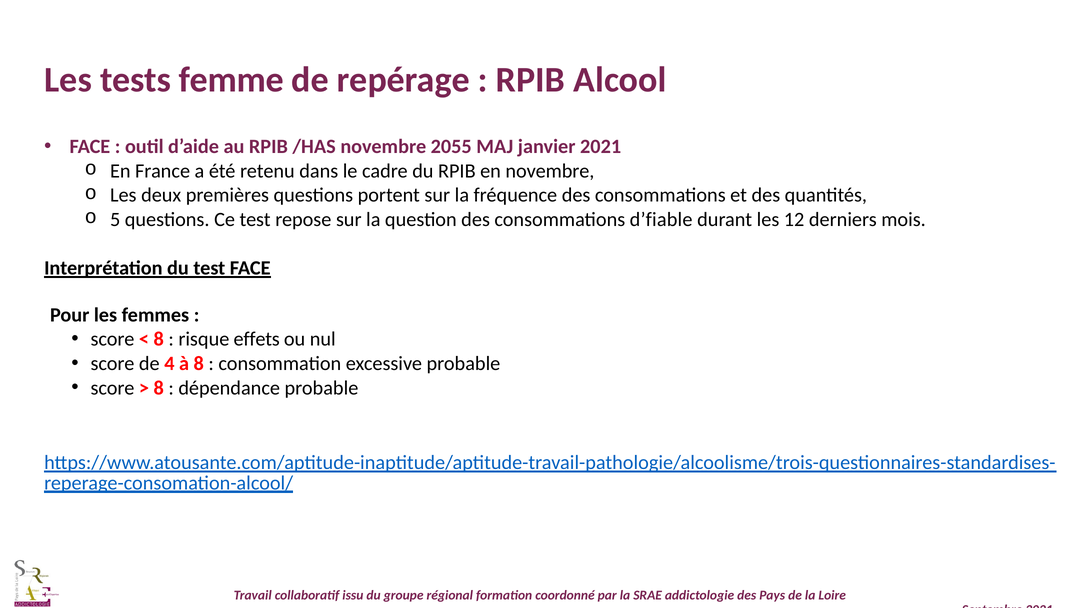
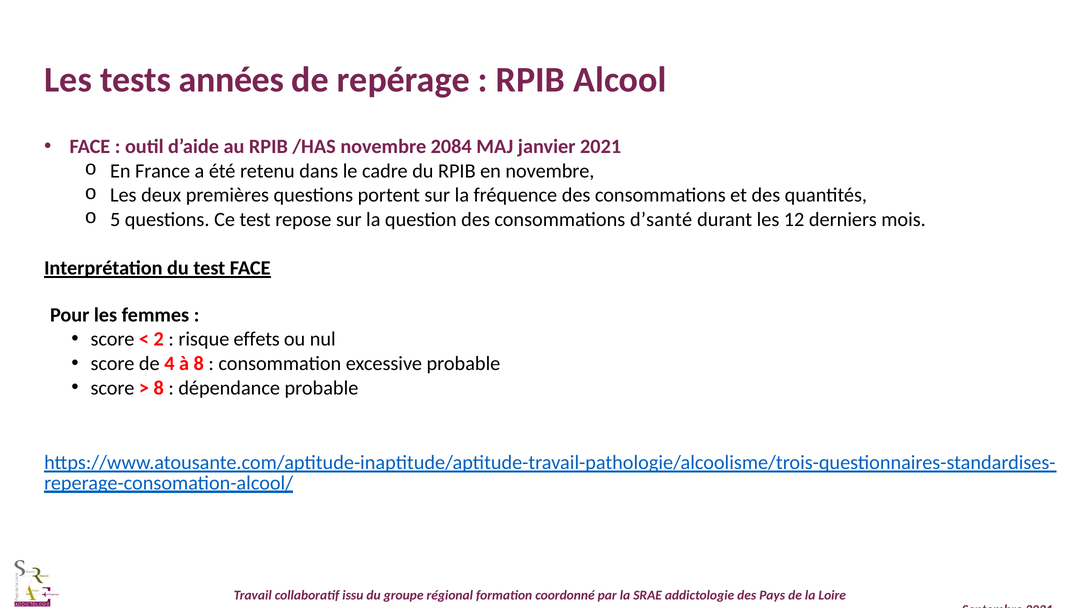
femme: femme -> années
2055: 2055 -> 2084
d’fiable: d’fiable -> d’santé
8 at (159, 339): 8 -> 2
